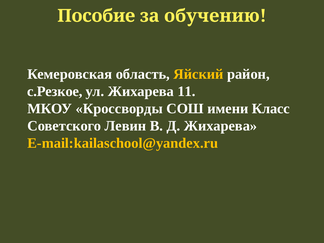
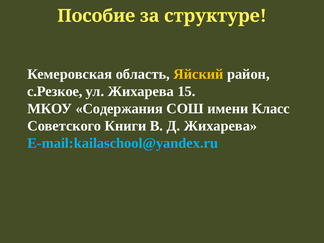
обучению: обучению -> структуре
11: 11 -> 15
Кроссворды: Кроссворды -> Содержания
Левин: Левин -> Книги
E-mail:kailaschool@yandex.ru colour: yellow -> light blue
